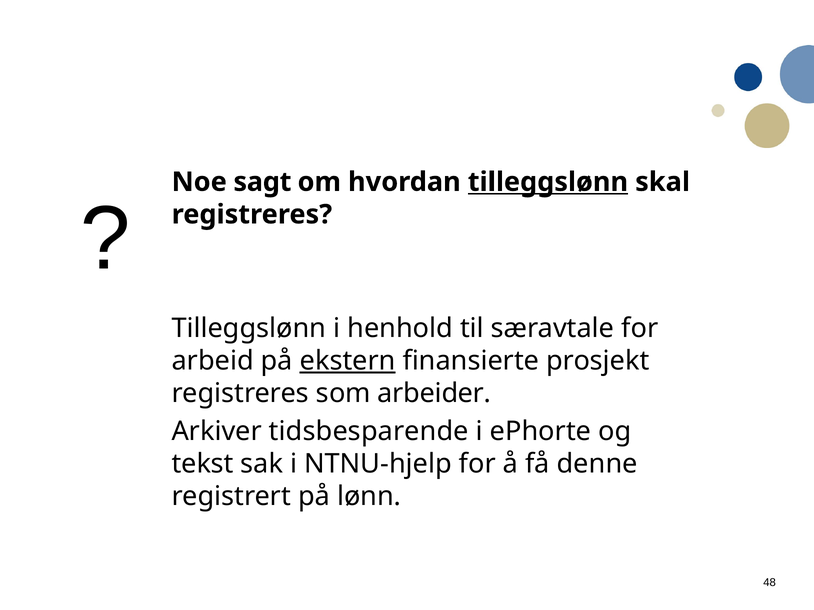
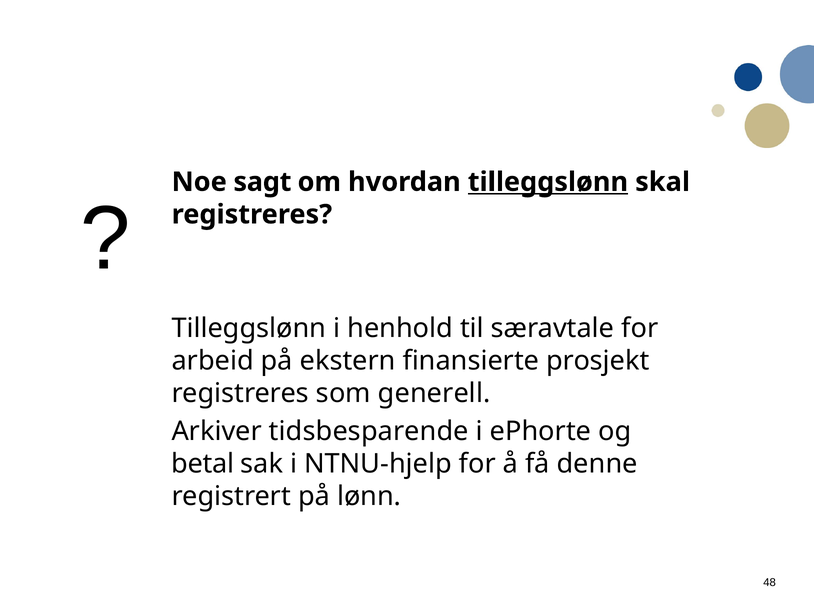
ekstern underline: present -> none
arbeider: arbeider -> generell
tekst: tekst -> betal
